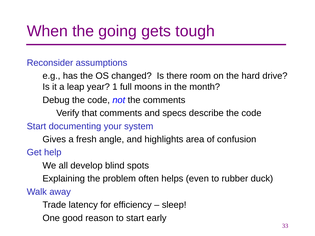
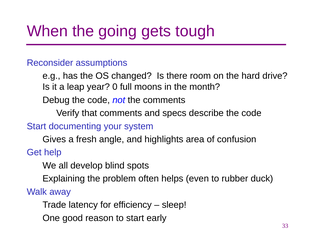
1: 1 -> 0
